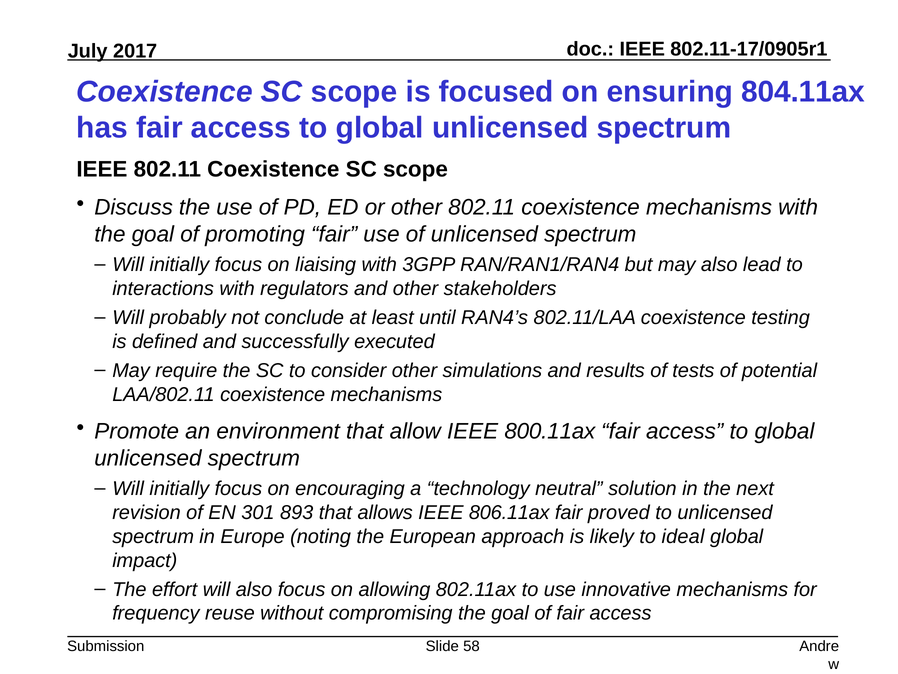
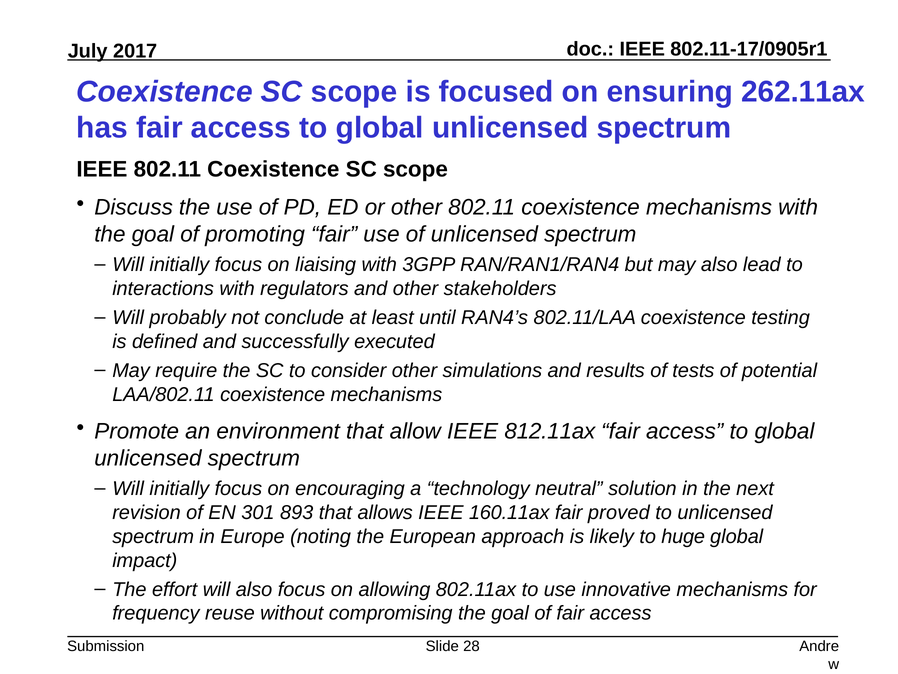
804.11ax: 804.11ax -> 262.11ax
800.11ax: 800.11ax -> 812.11ax
806.11ax: 806.11ax -> 160.11ax
ideal: ideal -> huge
58: 58 -> 28
